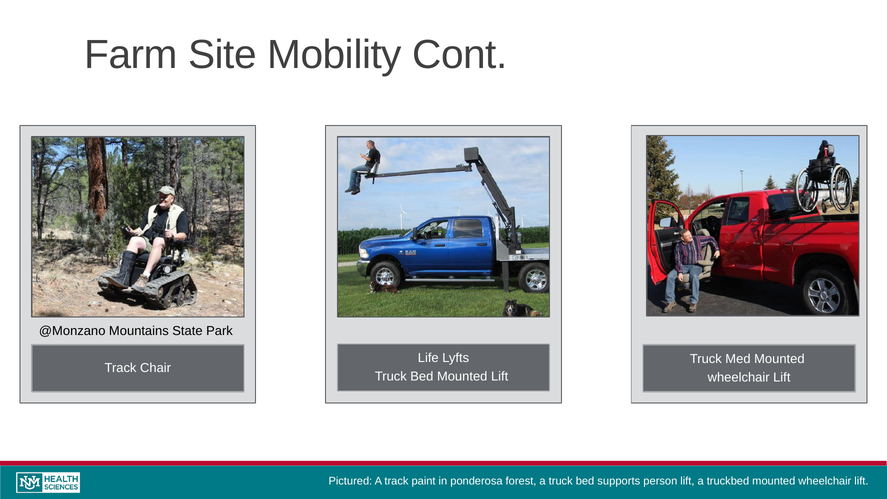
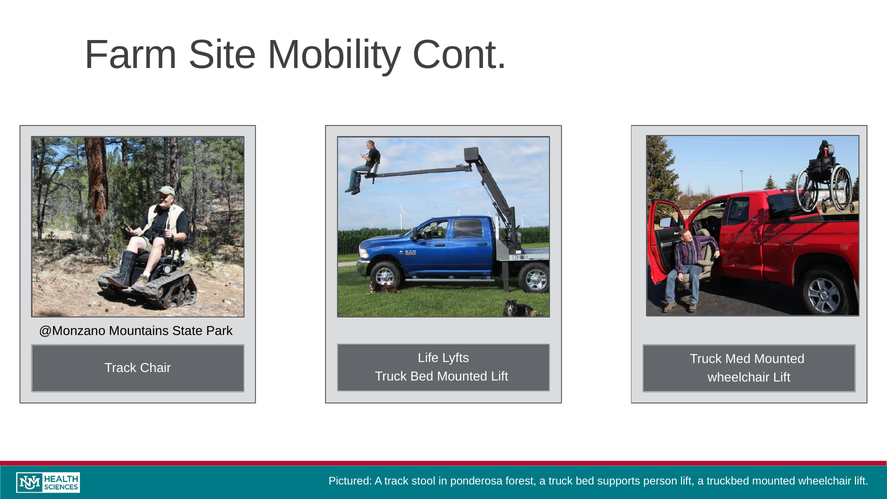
paint: paint -> stool
